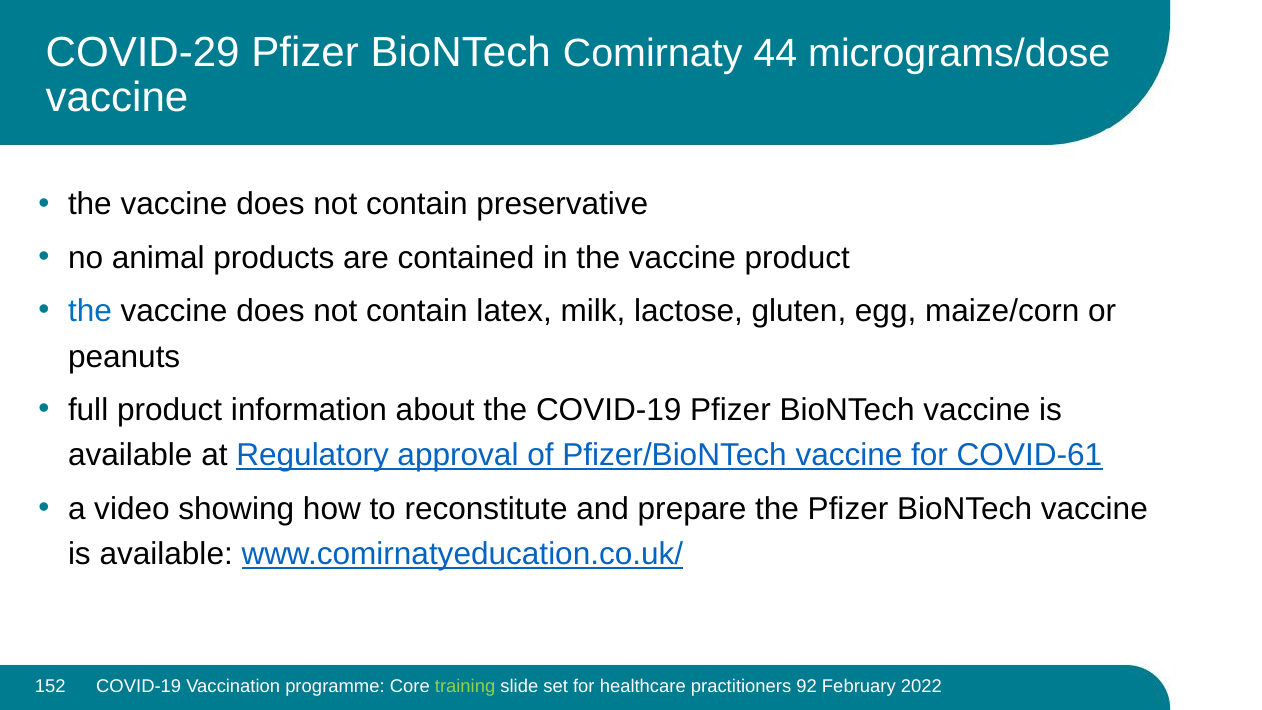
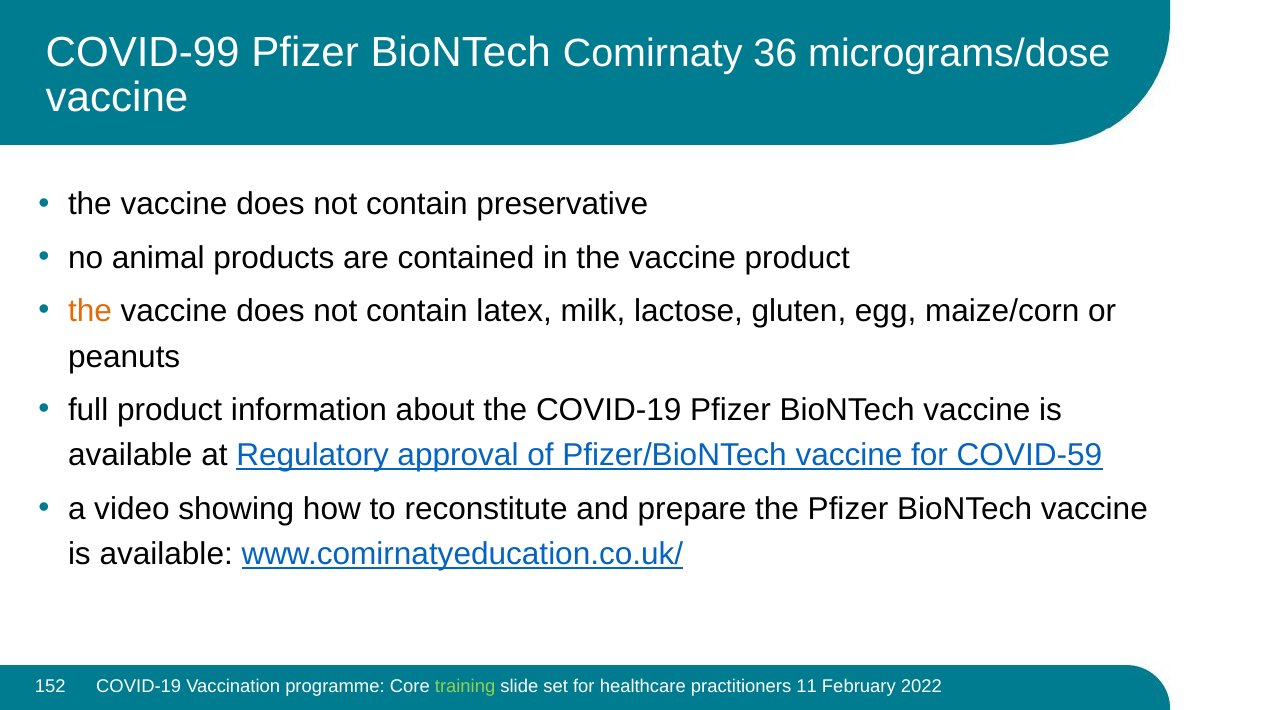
COVID-29: COVID-29 -> COVID-99
44: 44 -> 36
the at (90, 311) colour: blue -> orange
COVID-61: COVID-61 -> COVID-59
92: 92 -> 11
